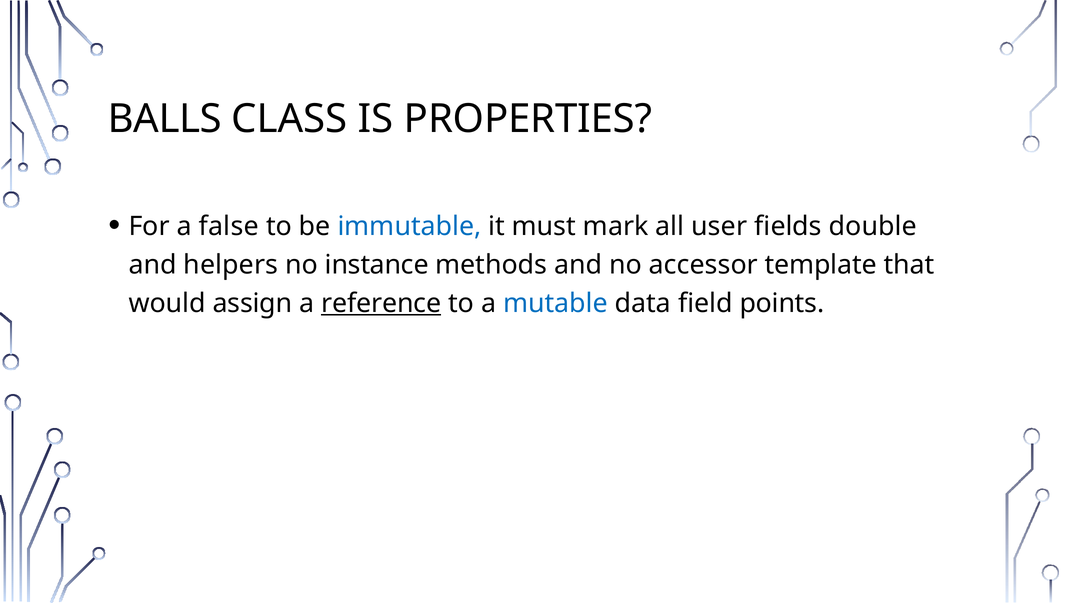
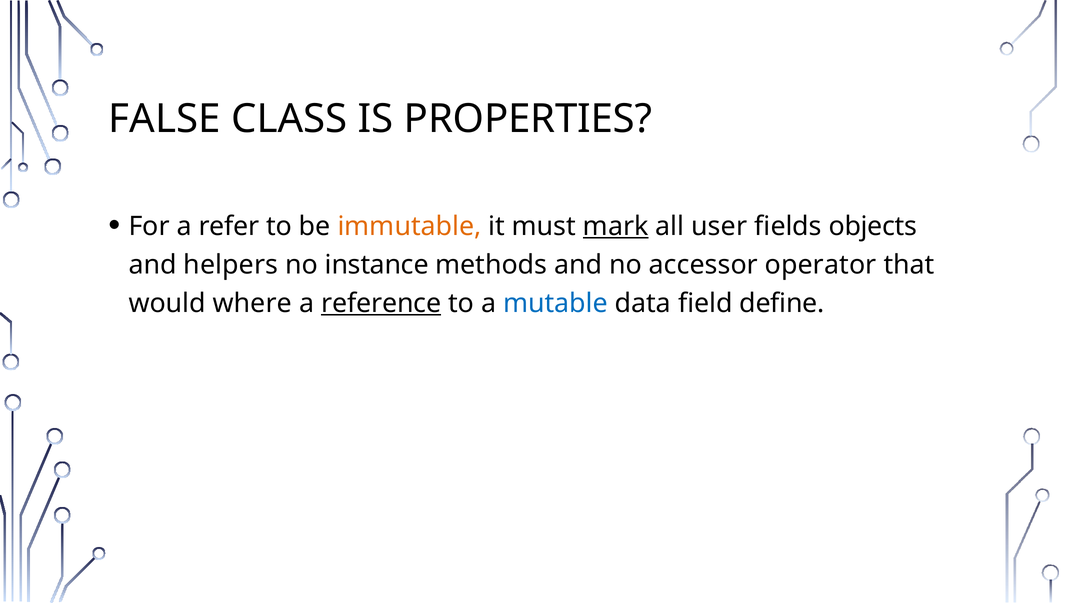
BALLS: BALLS -> FALSE
false: false -> refer
immutable colour: blue -> orange
mark underline: none -> present
double: double -> objects
template: template -> operator
assign: assign -> where
points: points -> define
